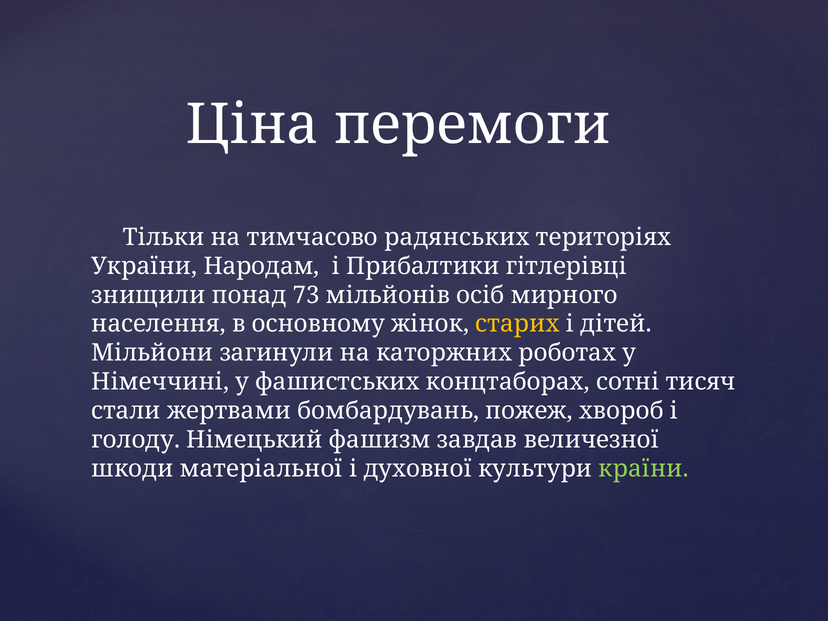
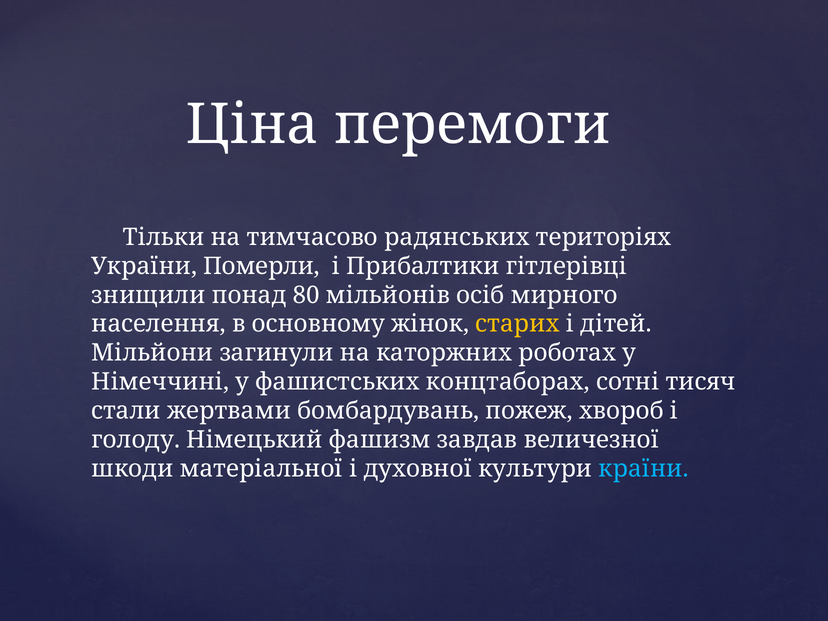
Народам: Народам -> Померли
73: 73 -> 80
країни colour: light green -> light blue
